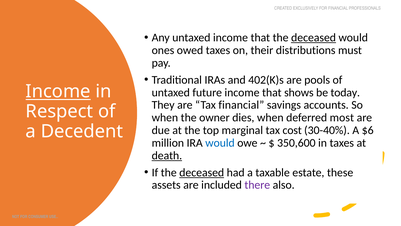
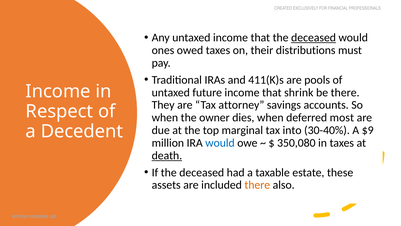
402(K)s: 402(K)s -> 411(K)s
Income at (58, 91) underline: present -> none
shows: shows -> shrink
be today: today -> there
Tax financial: financial -> attorney
cost: cost -> into
$6: $6 -> $9
350,600: 350,600 -> 350,080
deceased at (202, 172) underline: present -> none
there at (257, 185) colour: purple -> orange
